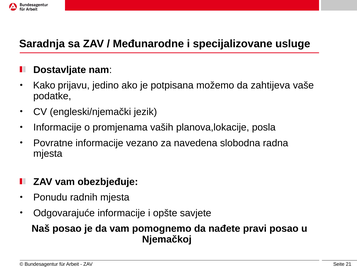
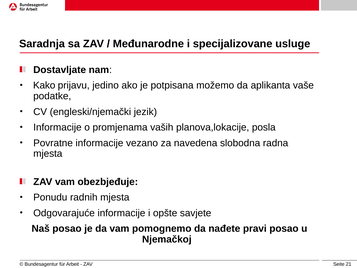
zahtijeva: zahtijeva -> aplikanta
